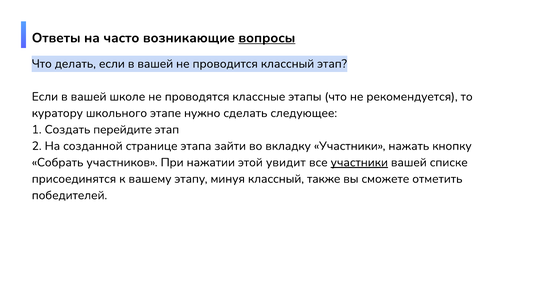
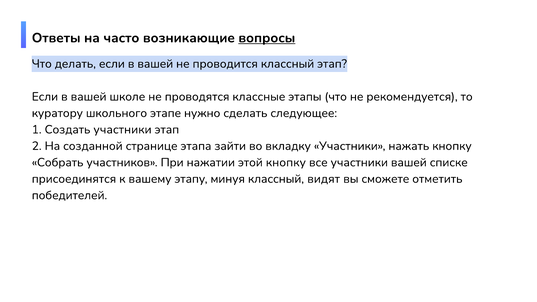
Создать перейдите: перейдите -> участники
этой увидит: увидит -> кнопку
участники at (359, 162) underline: present -> none
также: также -> видят
